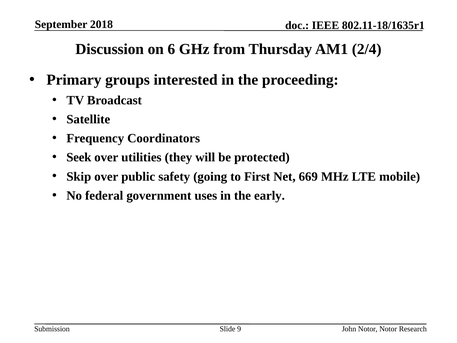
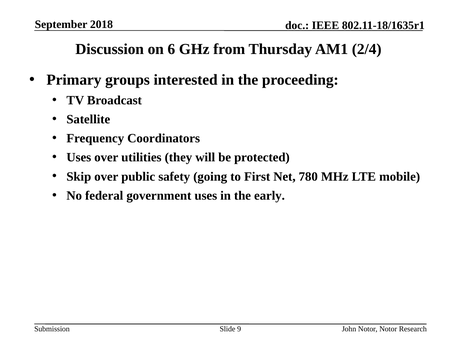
Seek at (79, 157): Seek -> Uses
669: 669 -> 780
